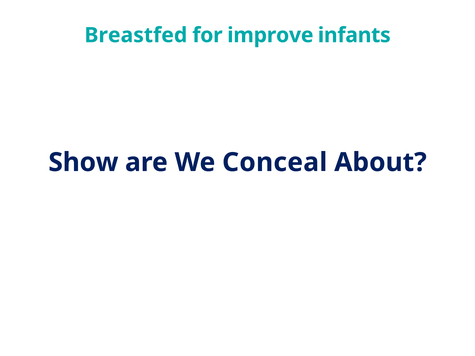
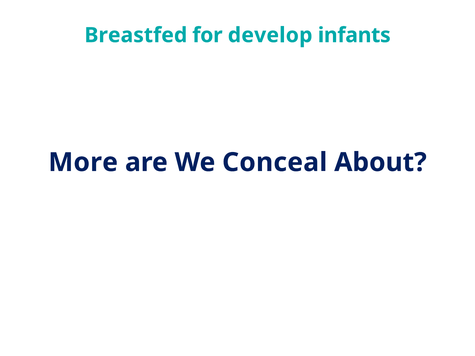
improve: improve -> develop
Show: Show -> More
